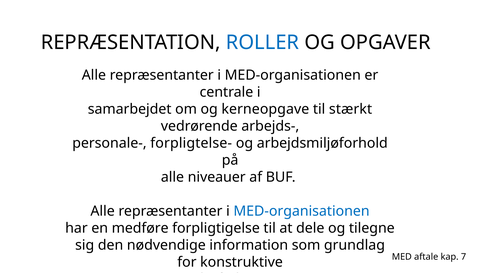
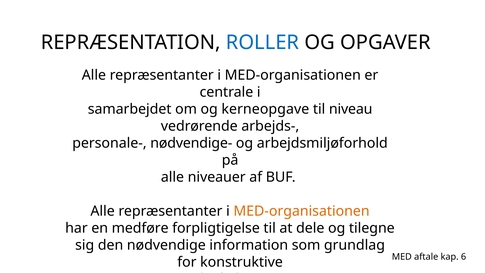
stærkt: stærkt -> niveau
forpligtelse-: forpligtelse- -> nødvendige-
MED-organisationen at (302, 211) colour: blue -> orange
7: 7 -> 6
